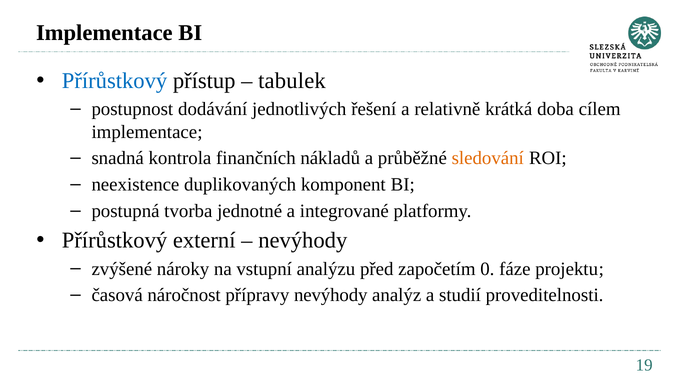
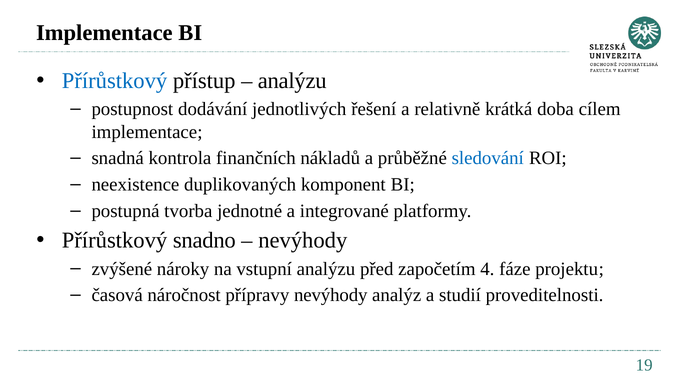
tabulek at (292, 81): tabulek -> analýzu
sledování colour: orange -> blue
externí: externí -> snadno
0: 0 -> 4
